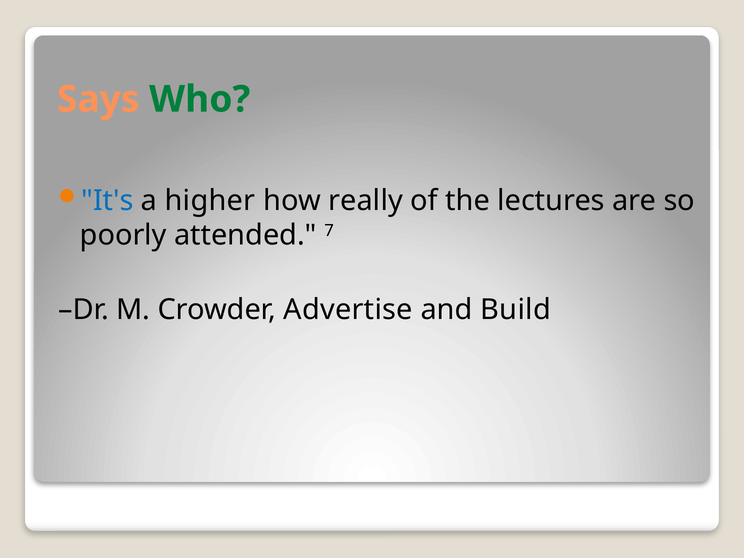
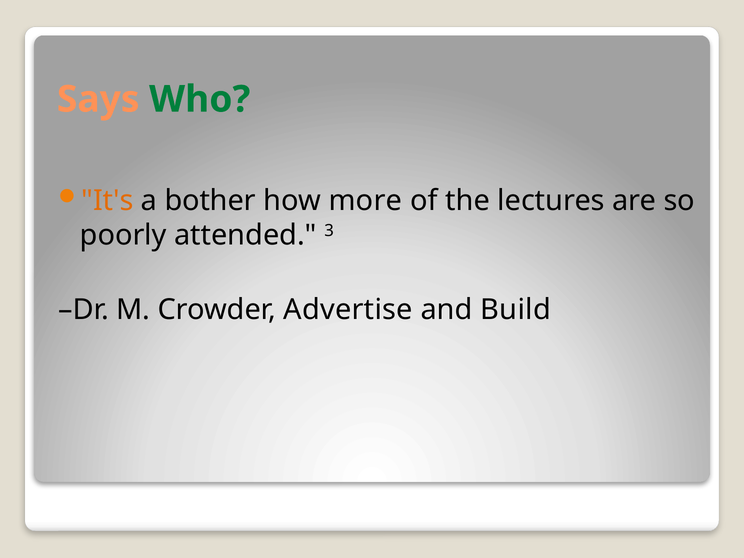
It's colour: blue -> orange
higher: higher -> bother
really: really -> more
7: 7 -> 3
